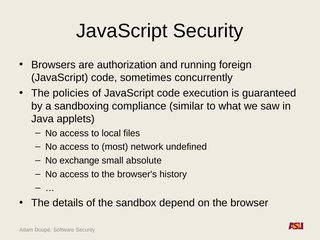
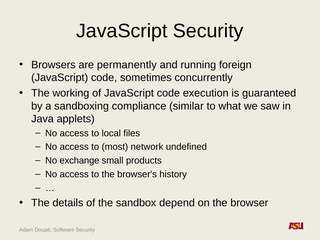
authorization: authorization -> permanently
policies: policies -> working
absolute: absolute -> products
